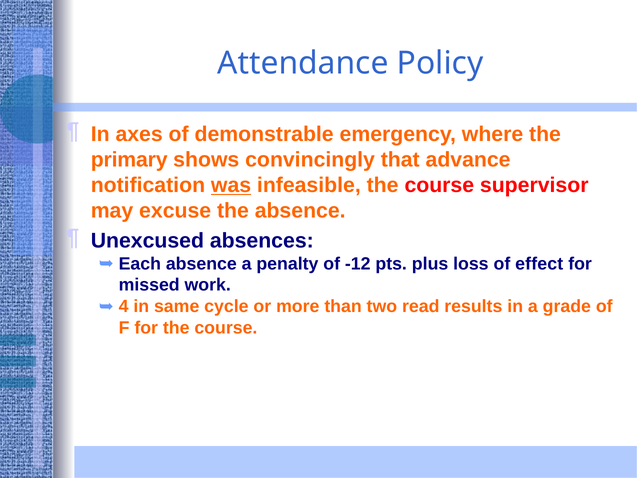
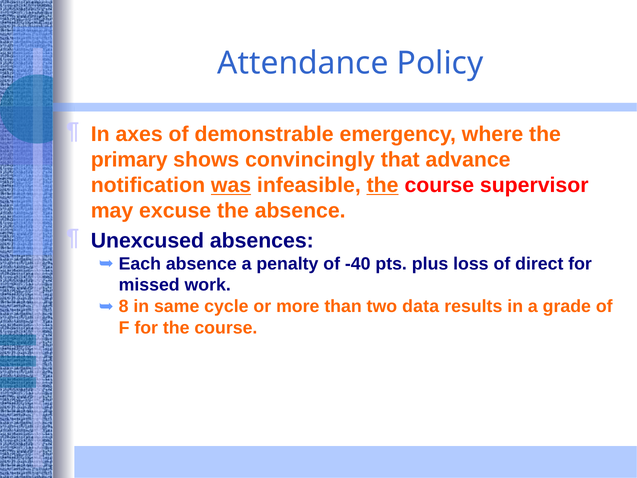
the at (383, 185) underline: none -> present
-12: -12 -> -40
effect: effect -> direct
4: 4 -> 8
read: read -> data
